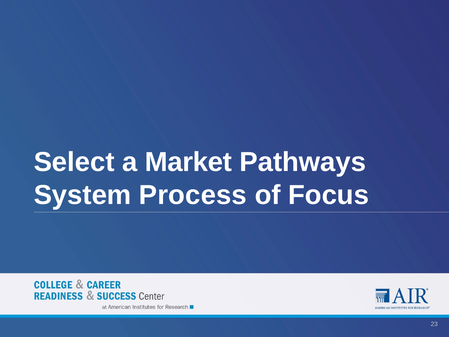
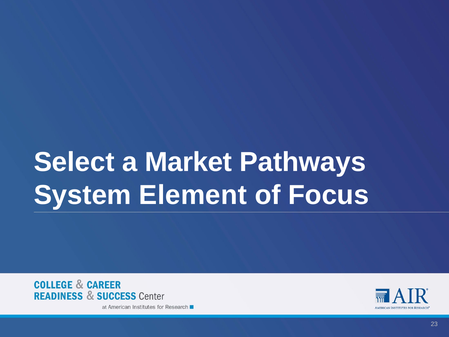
Process: Process -> Element
